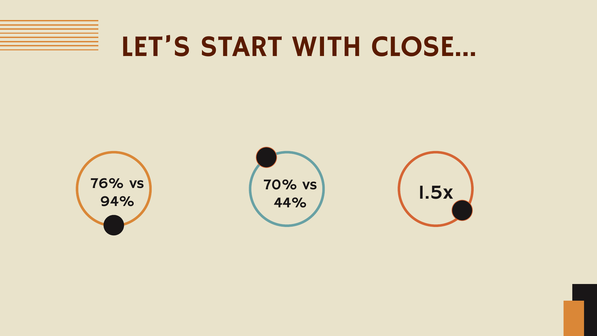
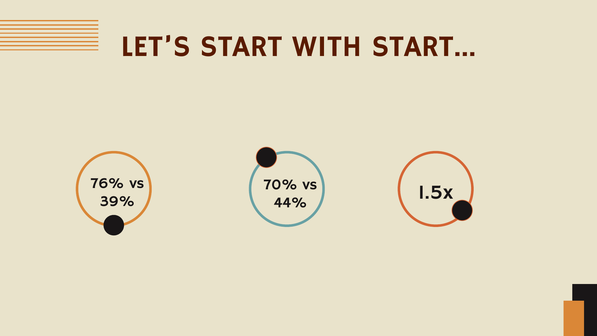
CLOSE…: CLOSE… -> START…
94%: 94% -> 39%
